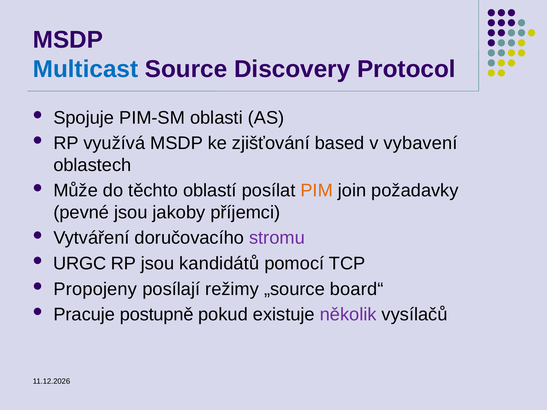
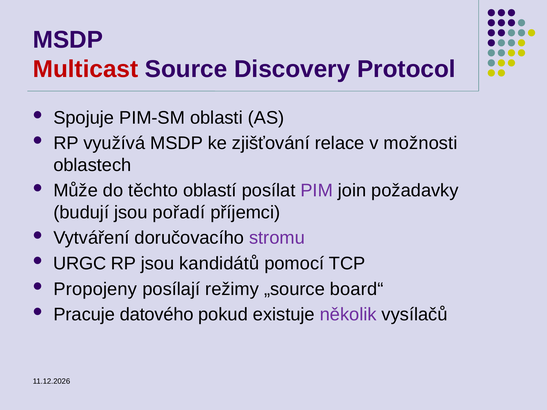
Multicast colour: blue -> red
based: based -> relace
vybavení: vybavení -> možnosti
PIM colour: orange -> purple
pevné: pevné -> budují
jakoby: jakoby -> pořadí
postupně: postupně -> datového
